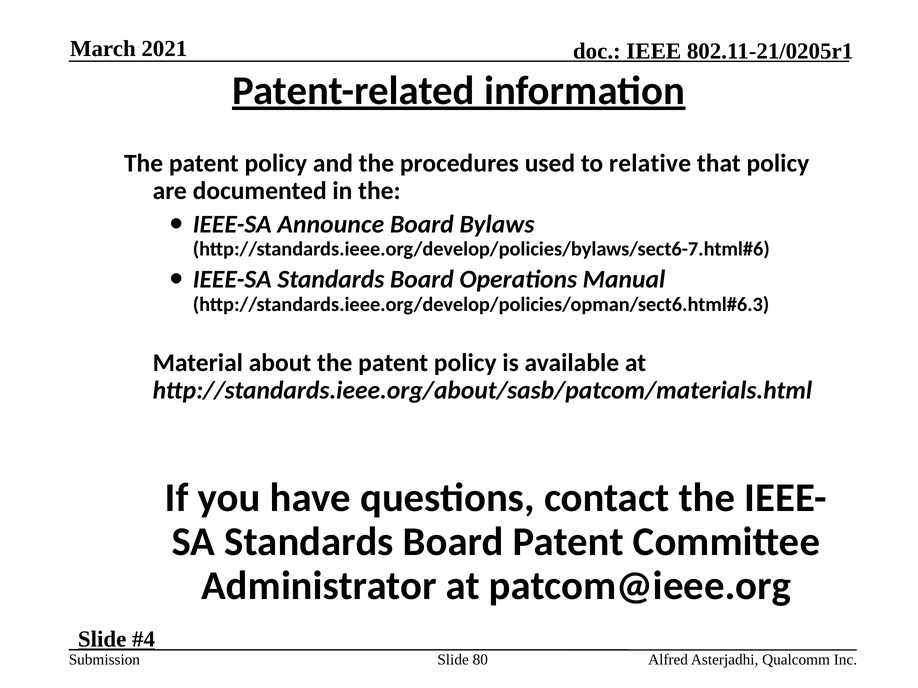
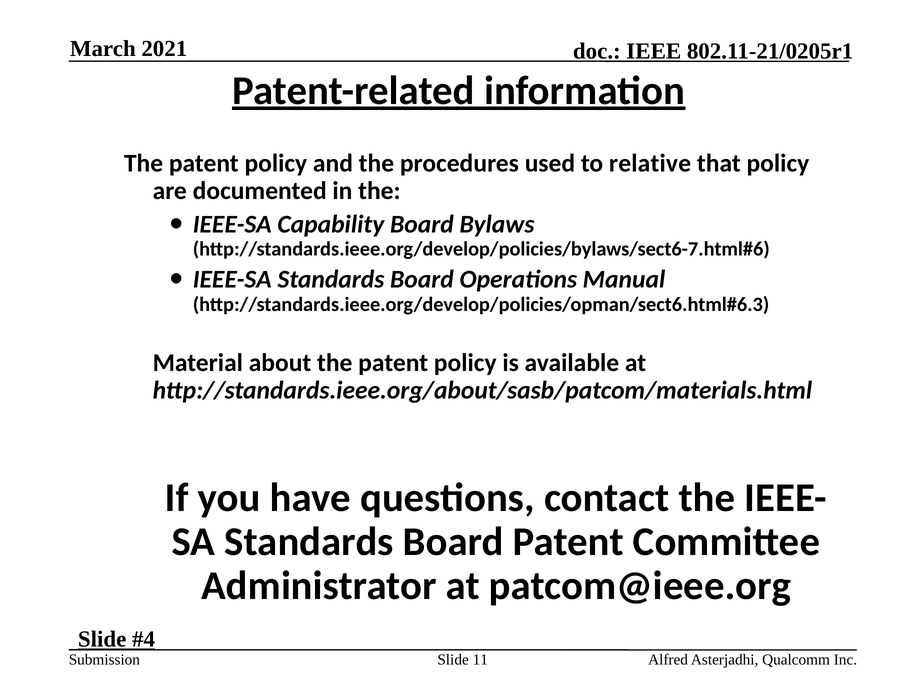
Announce: Announce -> Capability
80: 80 -> 11
